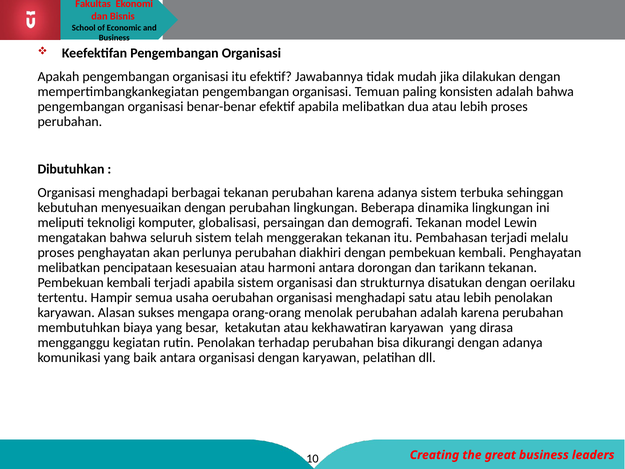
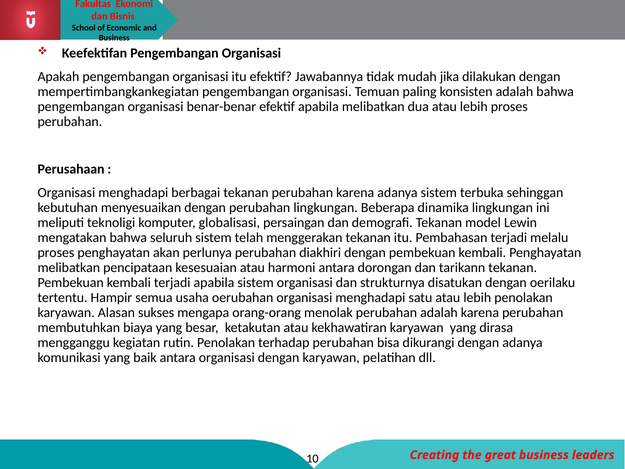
Dibutuhkan: Dibutuhkan -> Perusahaan
